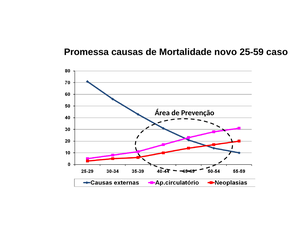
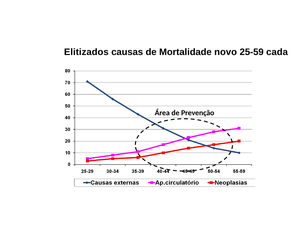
Promessa: Promessa -> Elitizados
caso: caso -> cada
